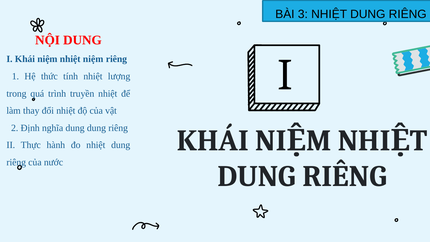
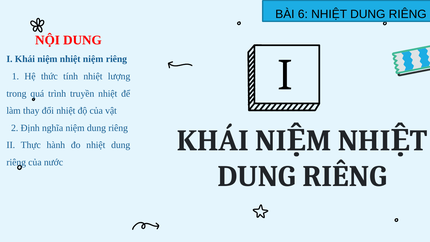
3: 3 -> 6
nghĩa dung: dung -> niệm
